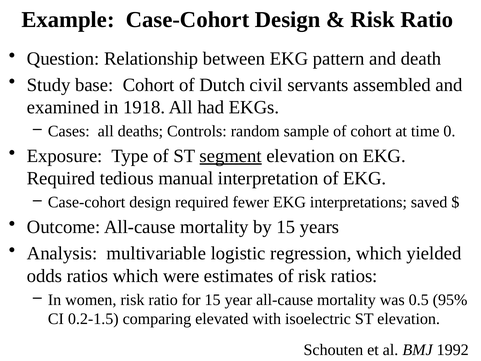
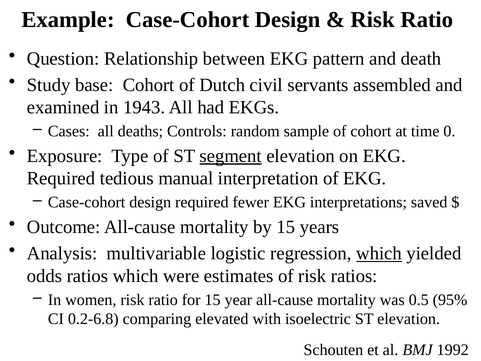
1918: 1918 -> 1943
which at (379, 253) underline: none -> present
0.2-1.5: 0.2-1.5 -> 0.2-6.8
